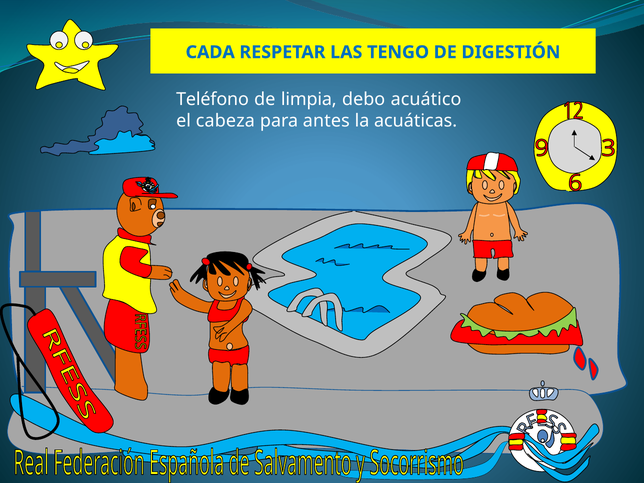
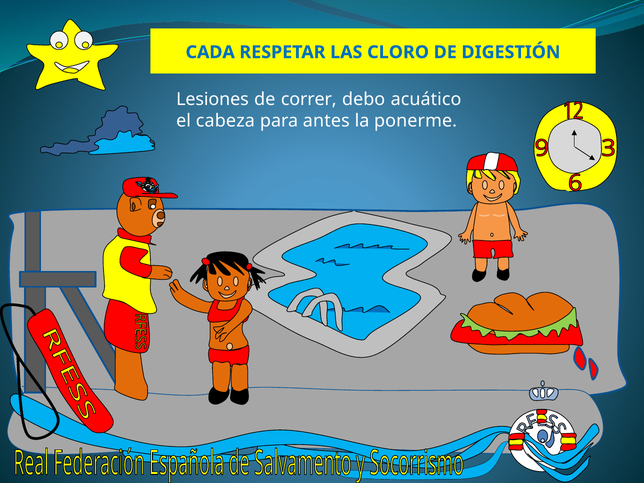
TENGO: TENGO -> CLORO
Teléfono: Teléfono -> Lesiones
limpia: limpia -> correr
acuáticas: acuáticas -> ponerme
